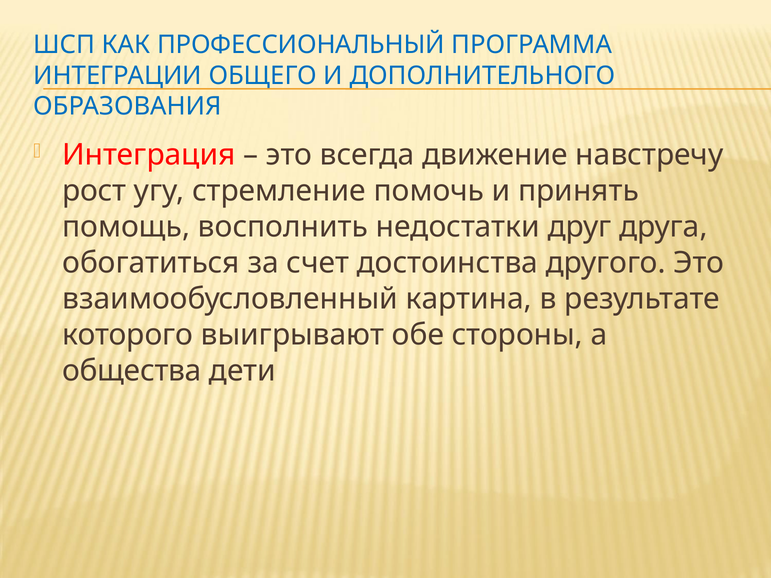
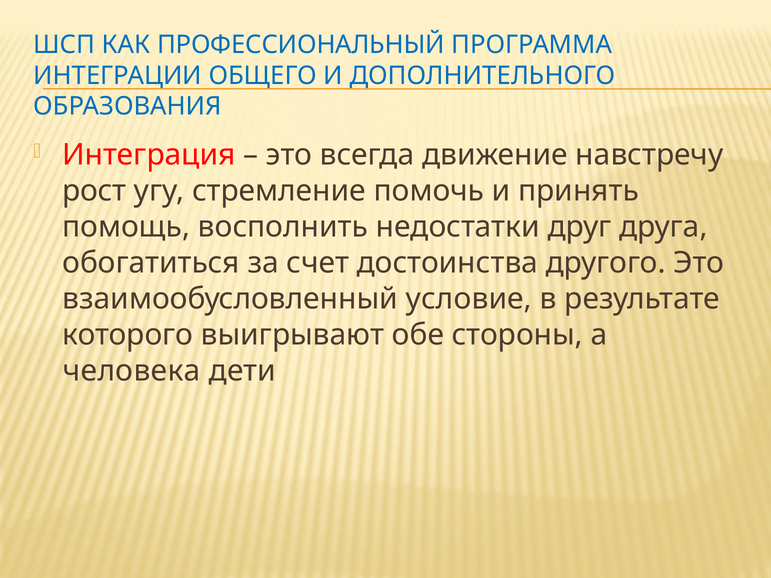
картина: картина -> условие
общества: общества -> человека
